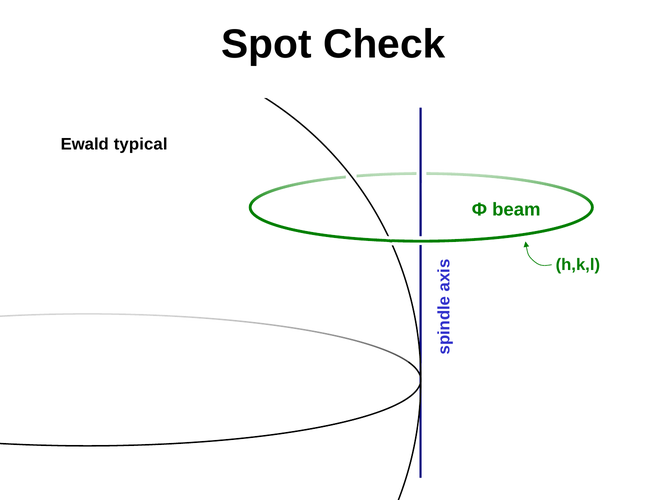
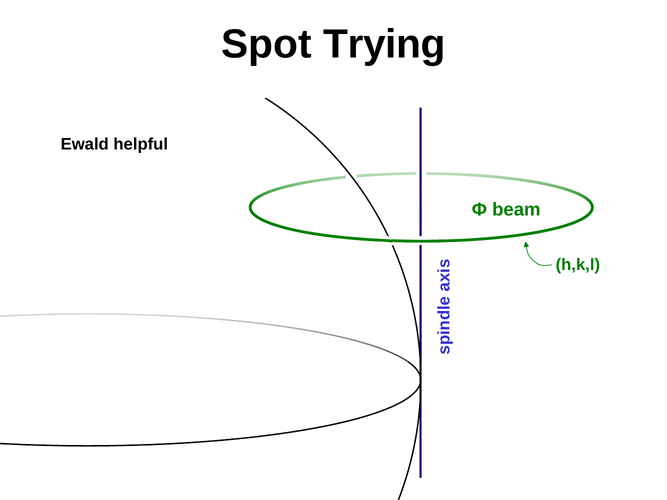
Check: Check -> Trying
typical: typical -> helpful
